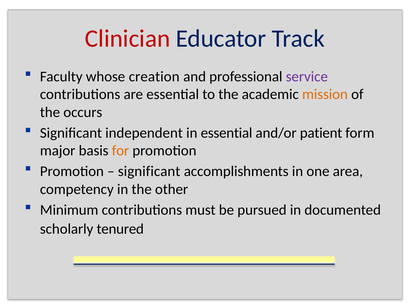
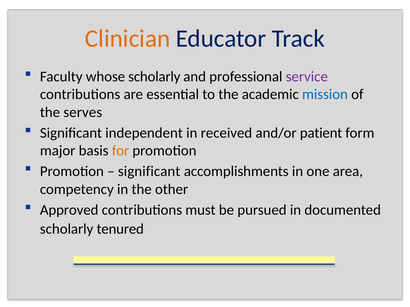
Clinician colour: red -> orange
whose creation: creation -> scholarly
mission colour: orange -> blue
occurs: occurs -> serves
in essential: essential -> received
Minimum: Minimum -> Approved
